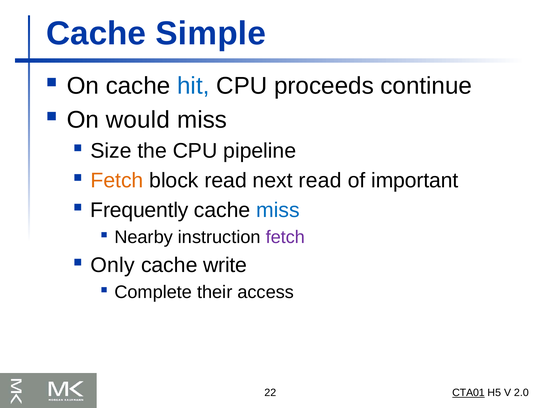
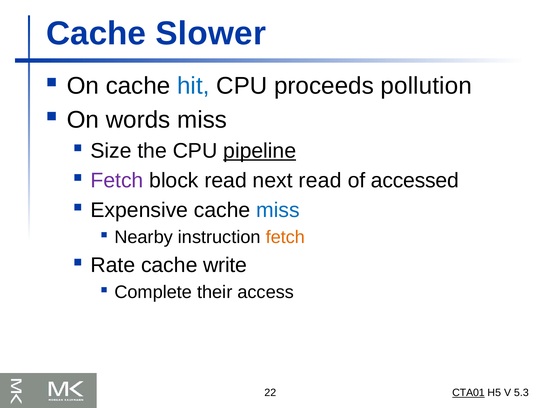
Simple: Simple -> Slower
continue: continue -> pollution
would: would -> words
pipeline underline: none -> present
Fetch at (117, 181) colour: orange -> purple
important: important -> accessed
Frequently: Frequently -> Expensive
fetch at (285, 238) colour: purple -> orange
Only: Only -> Rate
2.0: 2.0 -> 5.3
